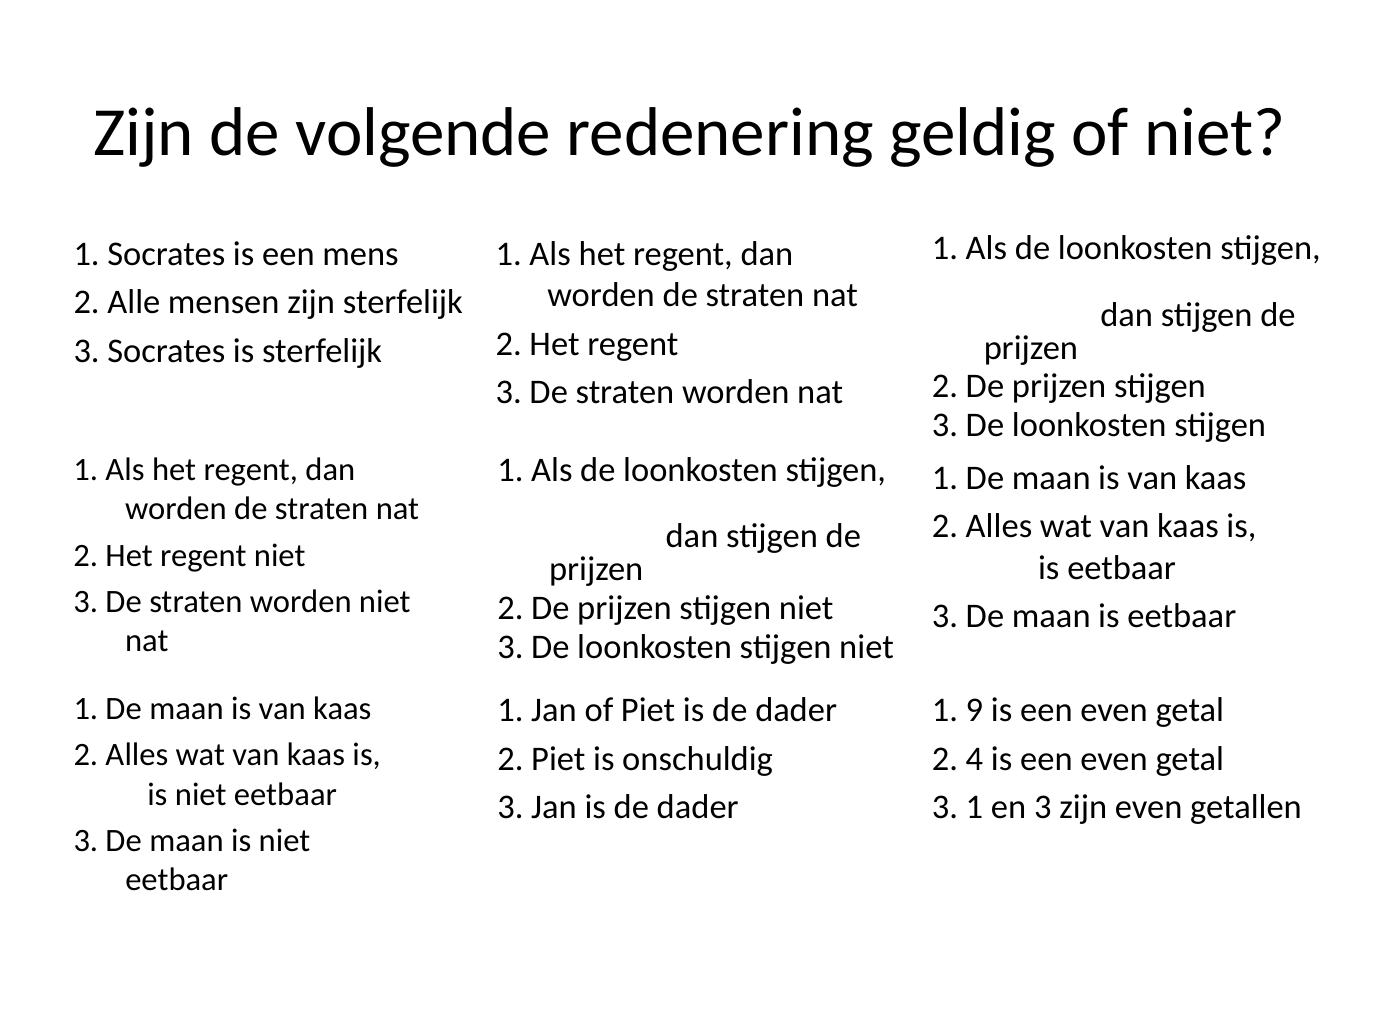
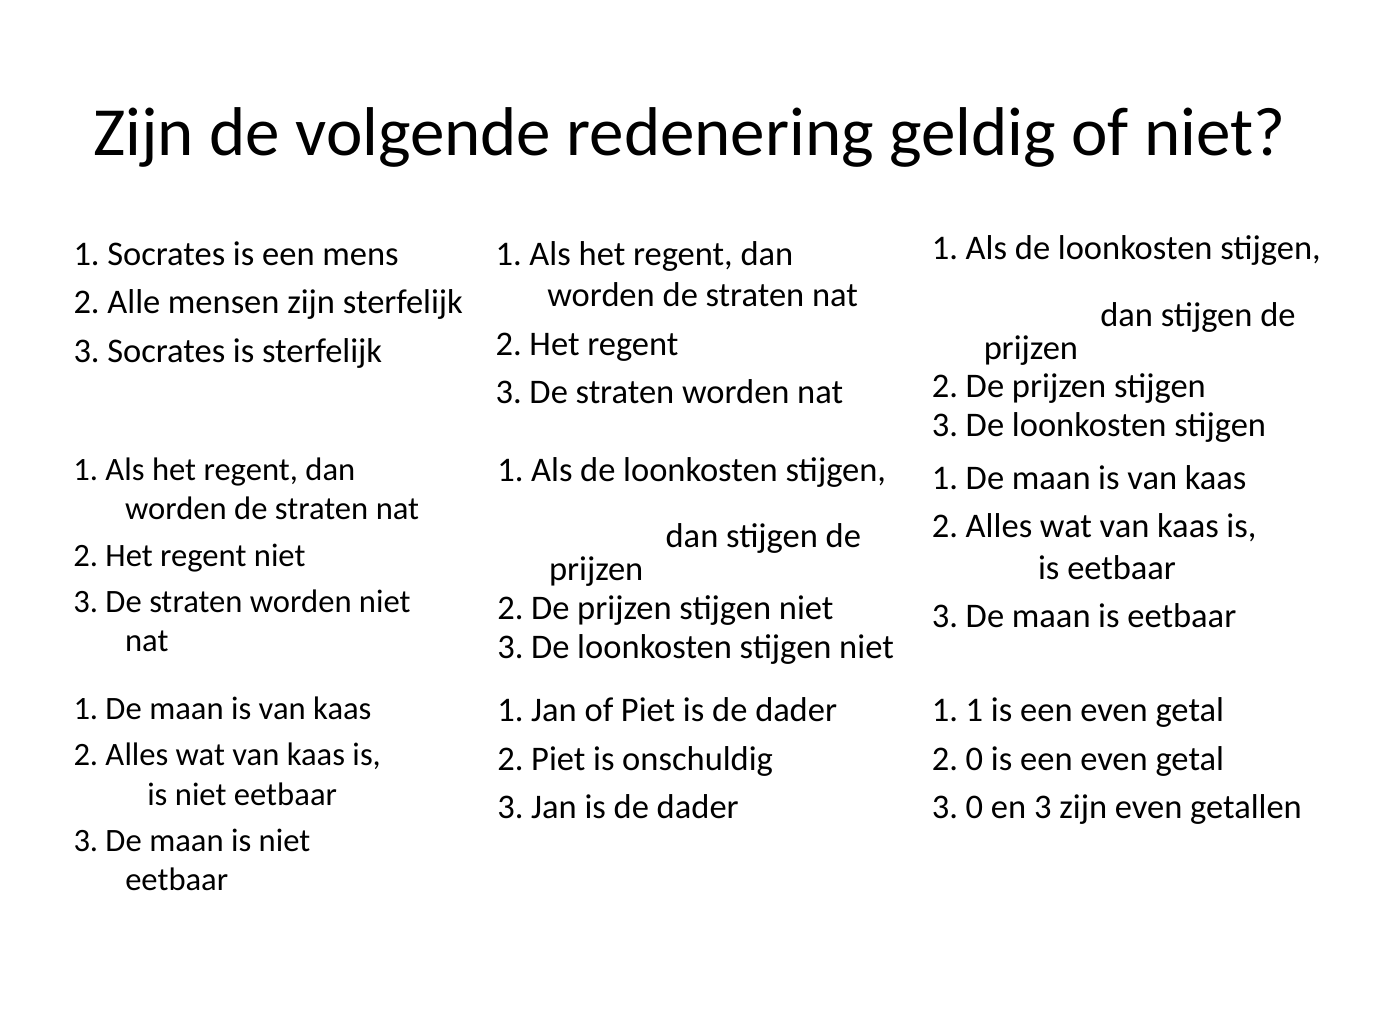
1 9: 9 -> 1
2 4: 4 -> 0
3 1: 1 -> 0
